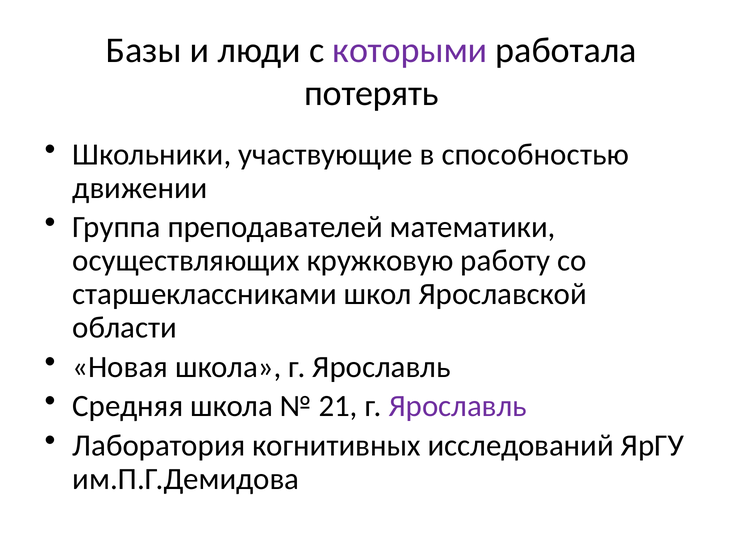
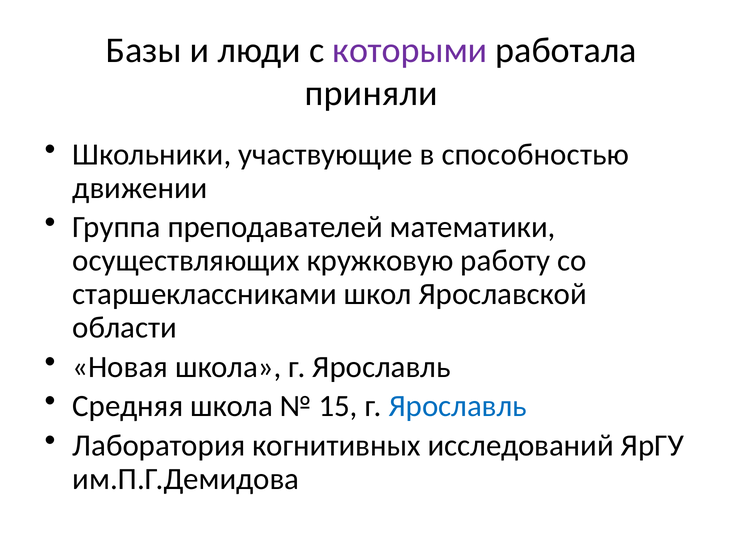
потерять: потерять -> приняли
21: 21 -> 15
Ярославль at (458, 406) colour: purple -> blue
